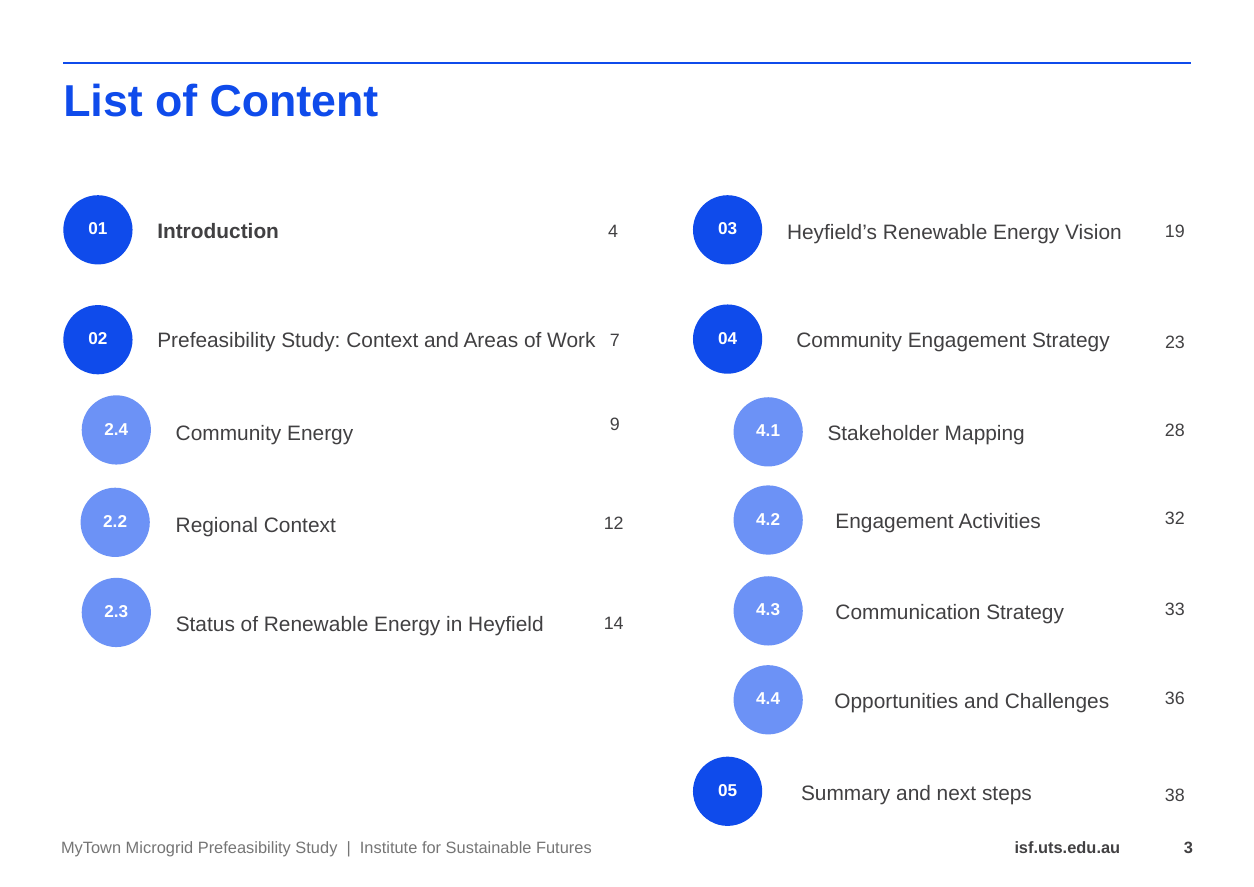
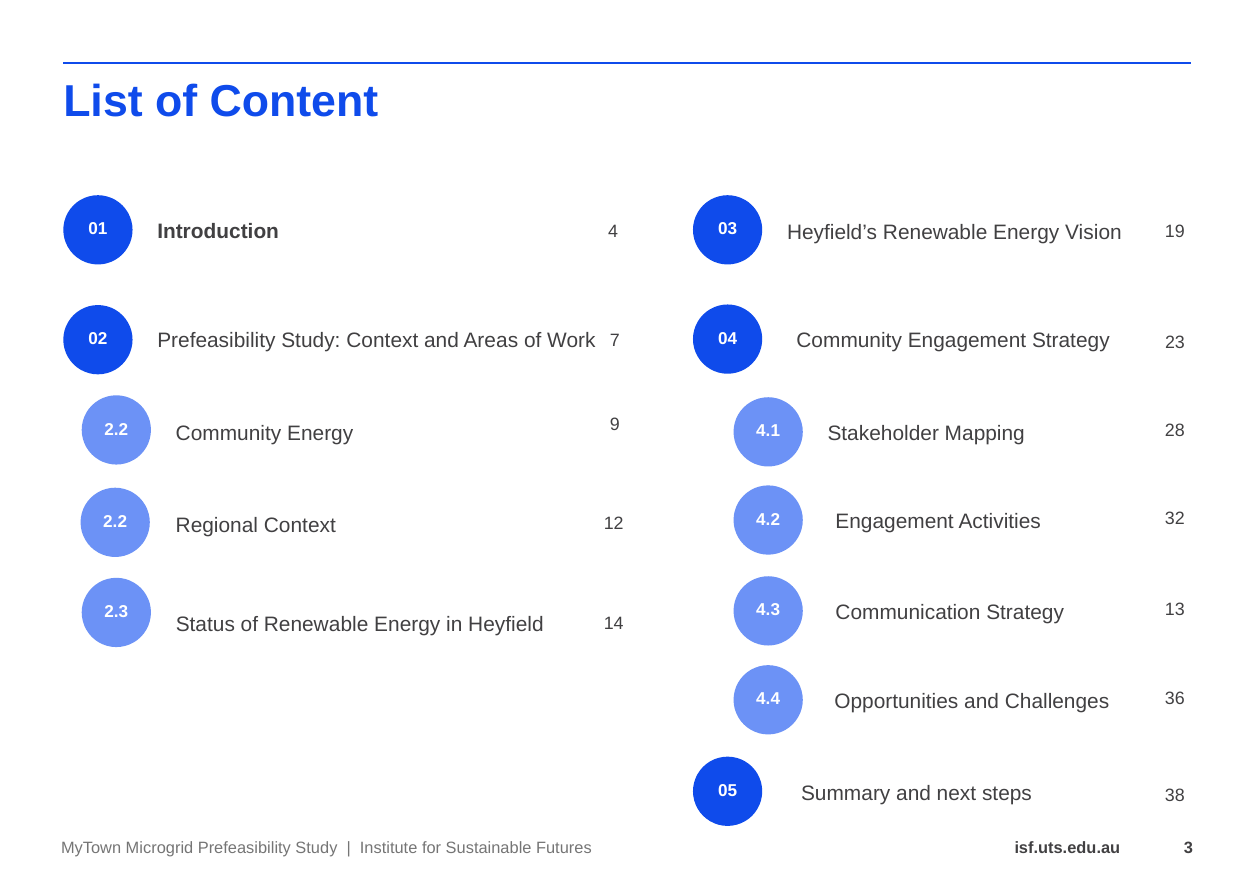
2.4 at (116, 429): 2.4 -> 2.2
33: 33 -> 13
